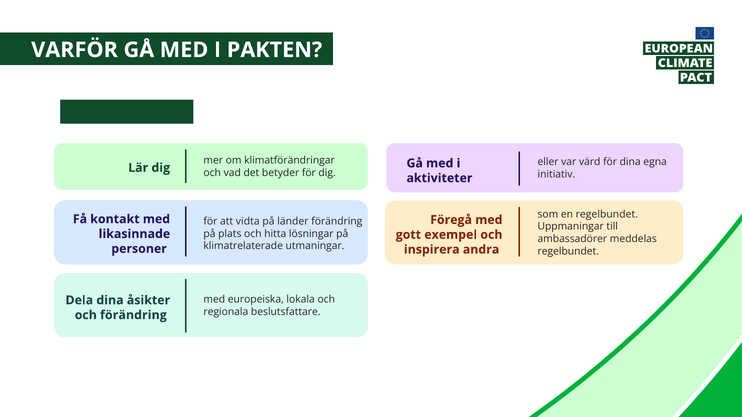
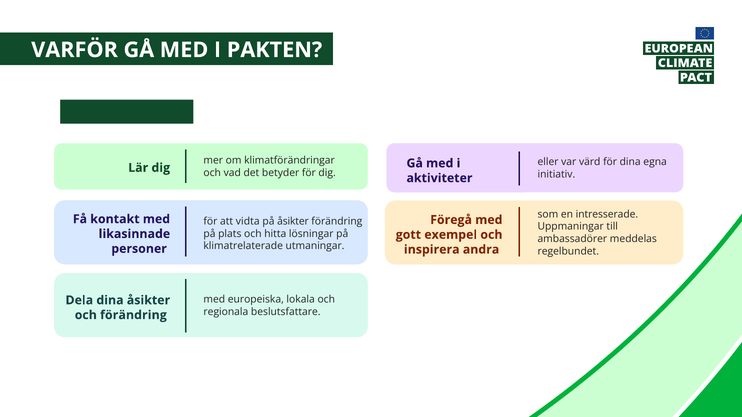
en regelbundet: regelbundet -> intresserade
på länder: länder -> åsikter
